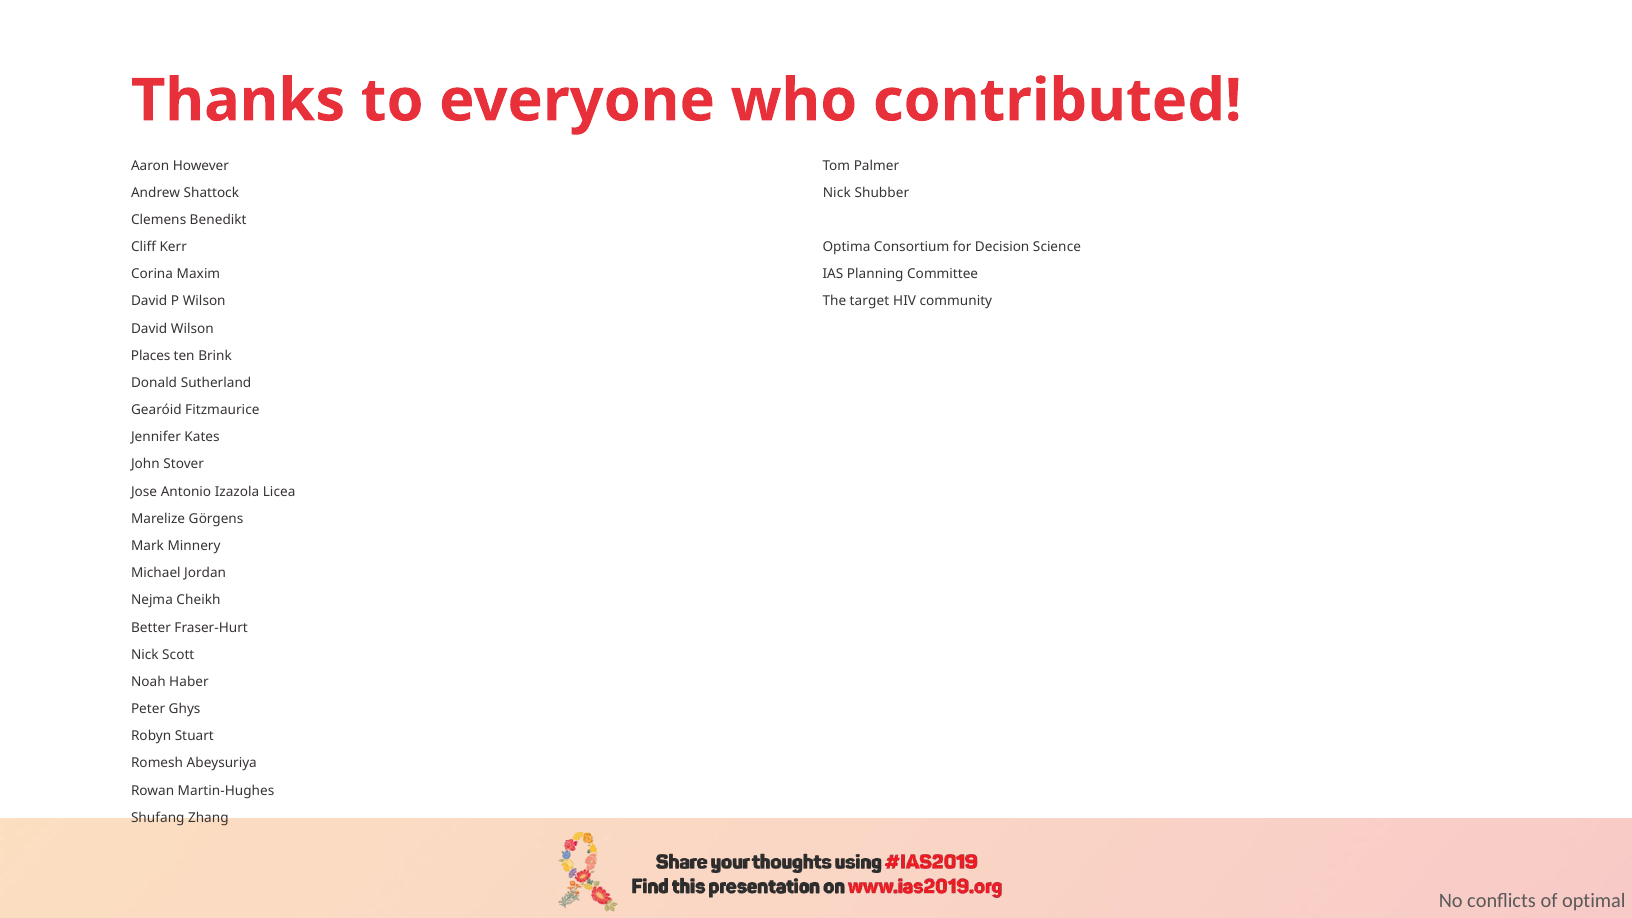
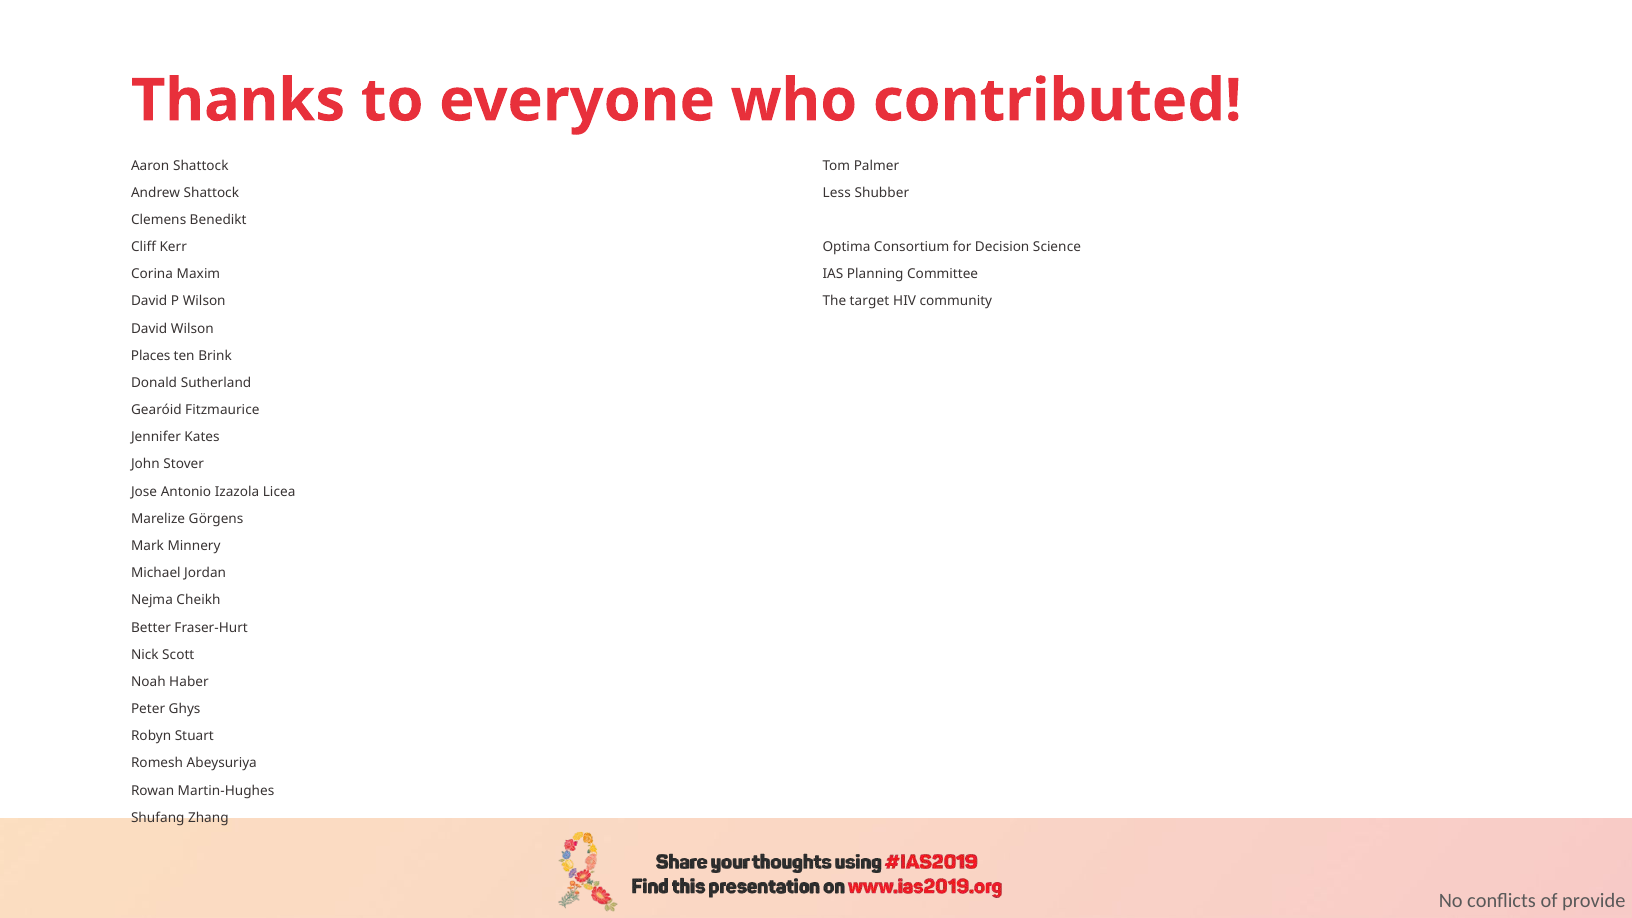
Aaron However: However -> Shattock
Nick at (837, 193): Nick -> Less
optimal: optimal -> provide
